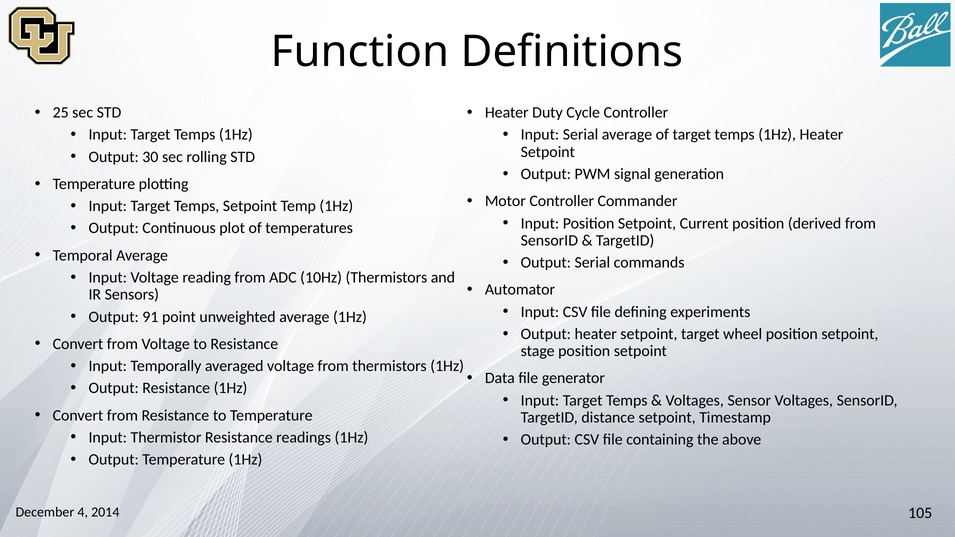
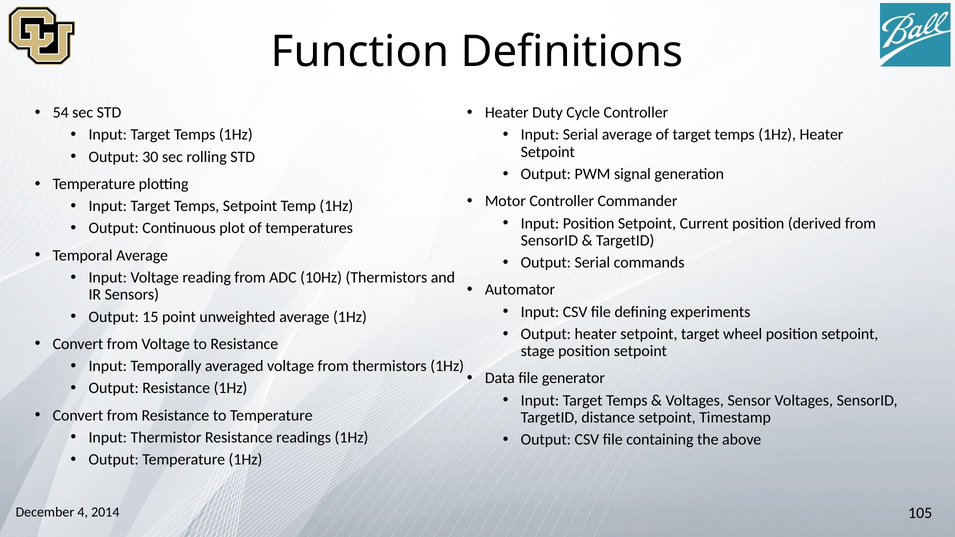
25: 25 -> 54
91: 91 -> 15
